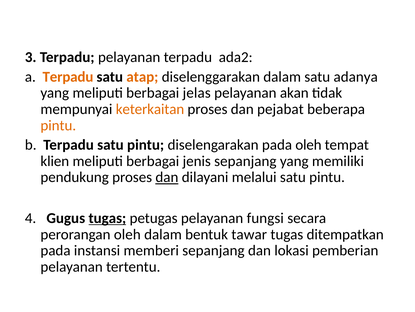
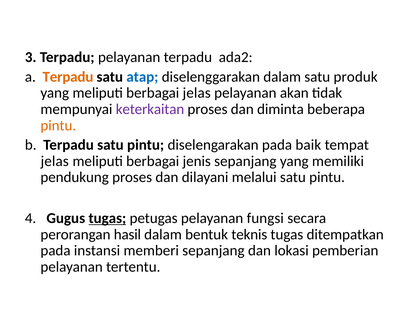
atap colour: orange -> blue
adanya: adanya -> produk
keterkaitan colour: orange -> purple
pejabat: pejabat -> diminta
pada oleh: oleh -> baik
klien at (55, 161): klien -> jelas
dan at (167, 177) underline: present -> none
perorangan oleh: oleh -> hasil
tawar: tawar -> teknis
